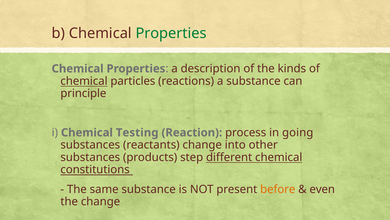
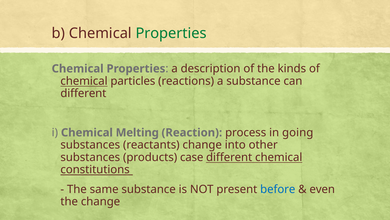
principle at (83, 93): principle -> different
Testing: Testing -> Melting
step: step -> case
before colour: orange -> blue
